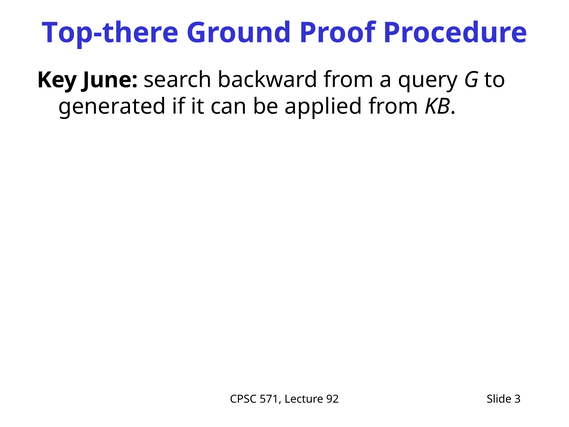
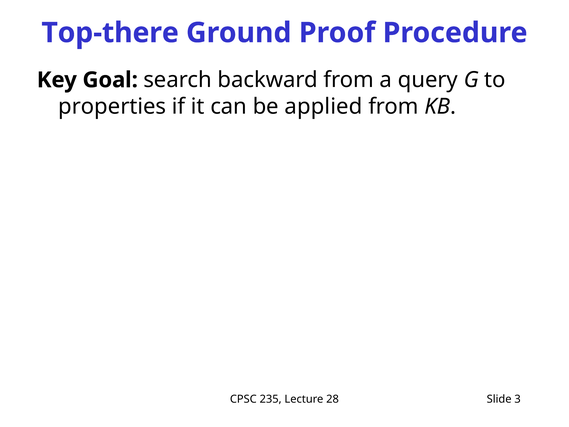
June: June -> Goal
generated: generated -> properties
571: 571 -> 235
92: 92 -> 28
